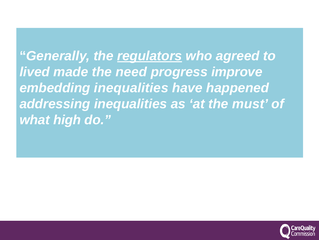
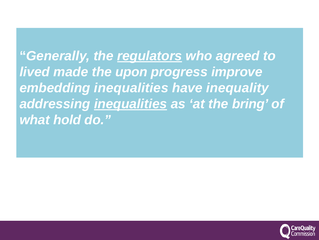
need: need -> upon
happened: happened -> inequality
inequalities at (131, 104) underline: none -> present
must: must -> bring
high: high -> hold
